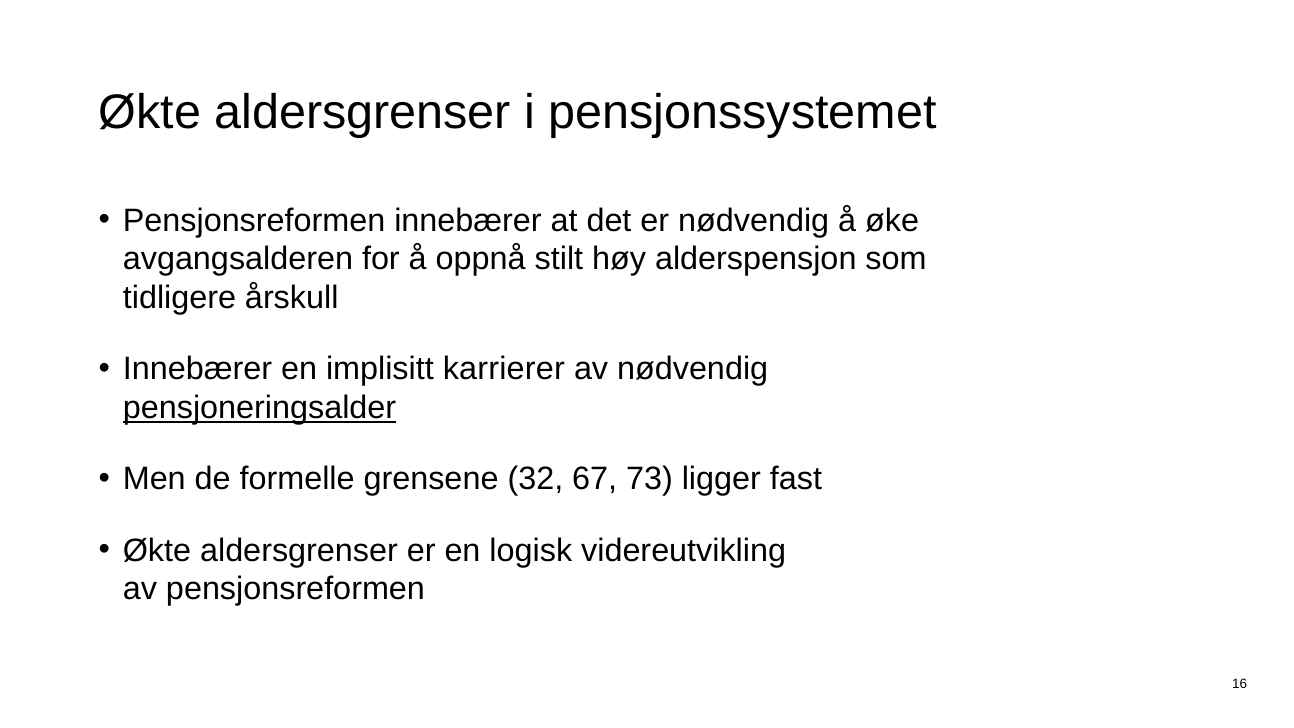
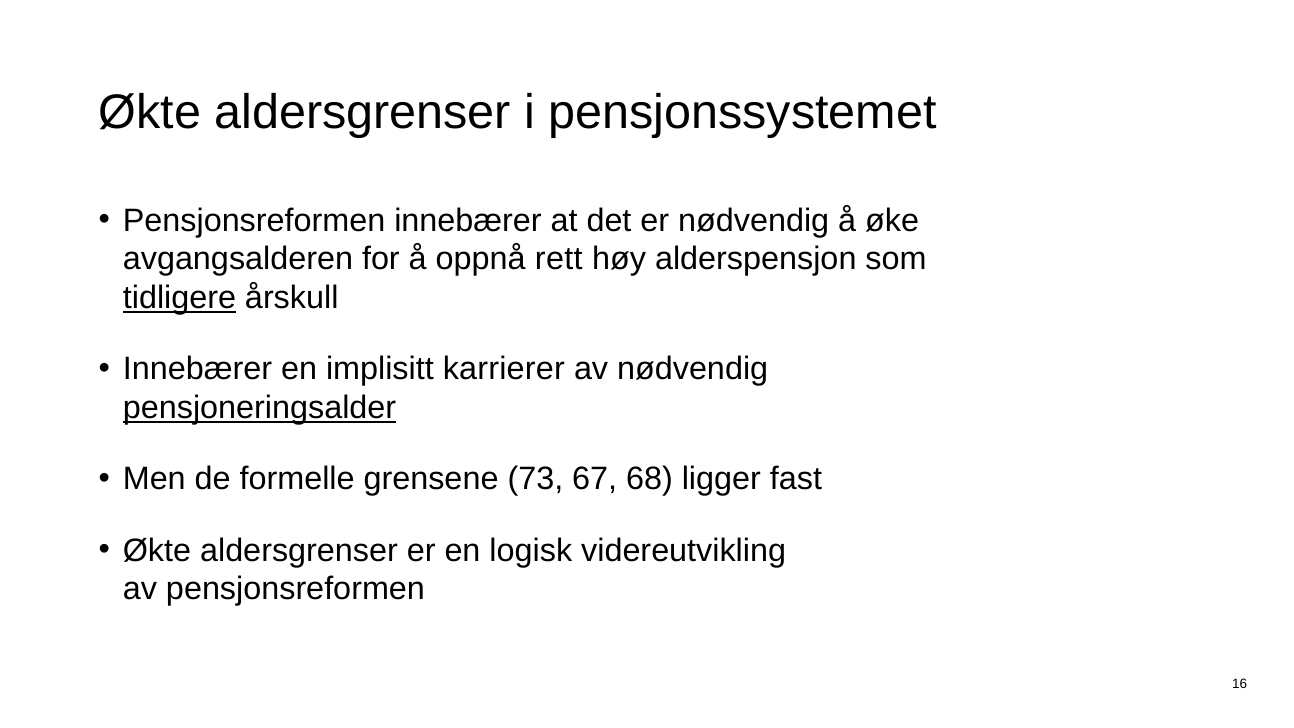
stilt: stilt -> rett
tidligere underline: none -> present
32: 32 -> 73
73: 73 -> 68
